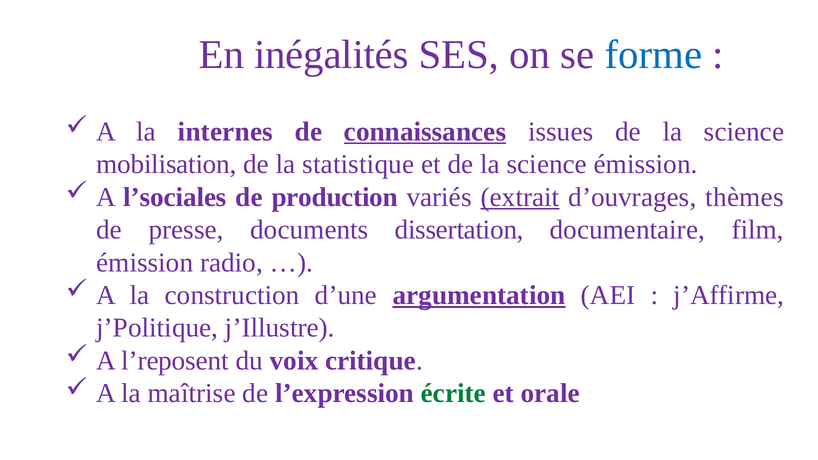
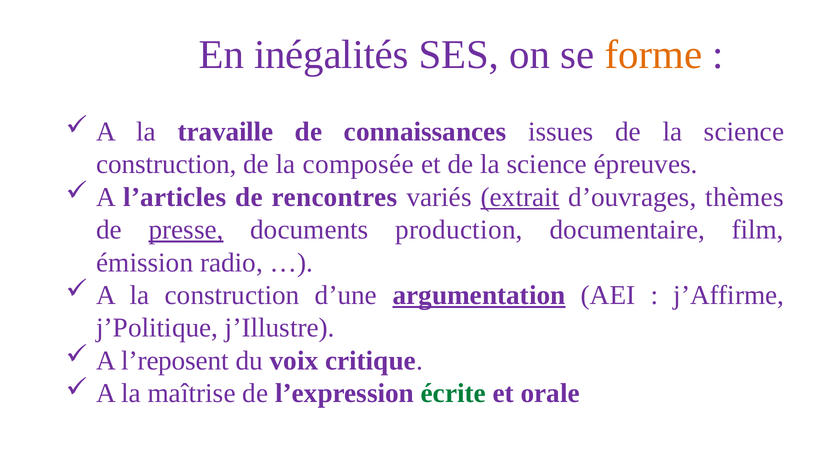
forme colour: blue -> orange
internes: internes -> travaille
connaissances underline: present -> none
mobilisation at (166, 164): mobilisation -> construction
statistique: statistique -> composée
science émission: émission -> épreuves
l’sociales: l’sociales -> l’articles
production: production -> rencontres
presse underline: none -> present
dissertation: dissertation -> production
